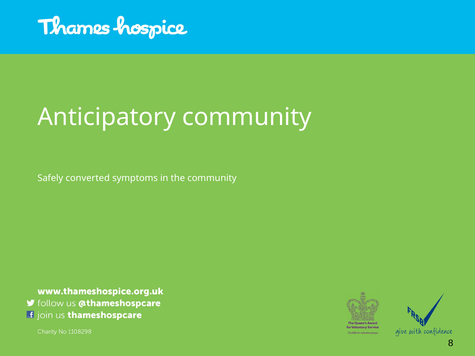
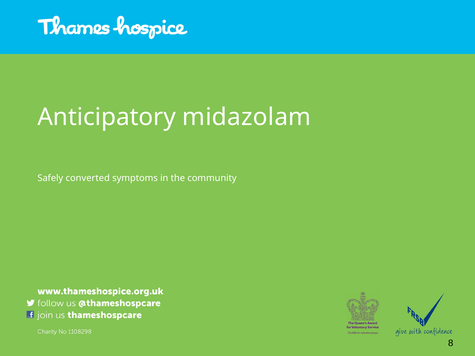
Anticipatory community: community -> midazolam
